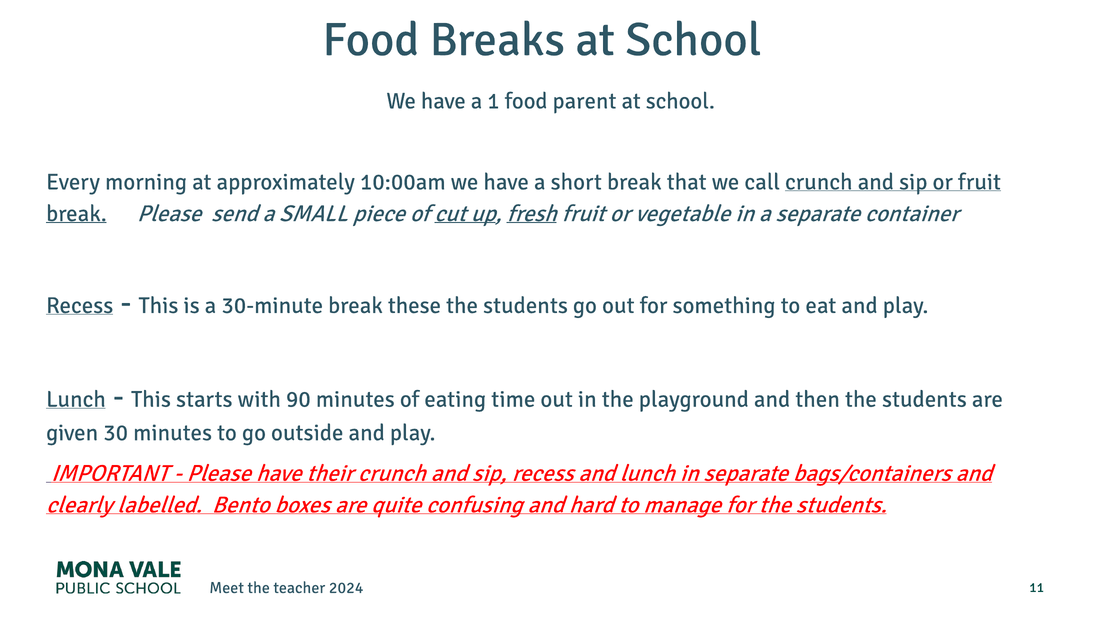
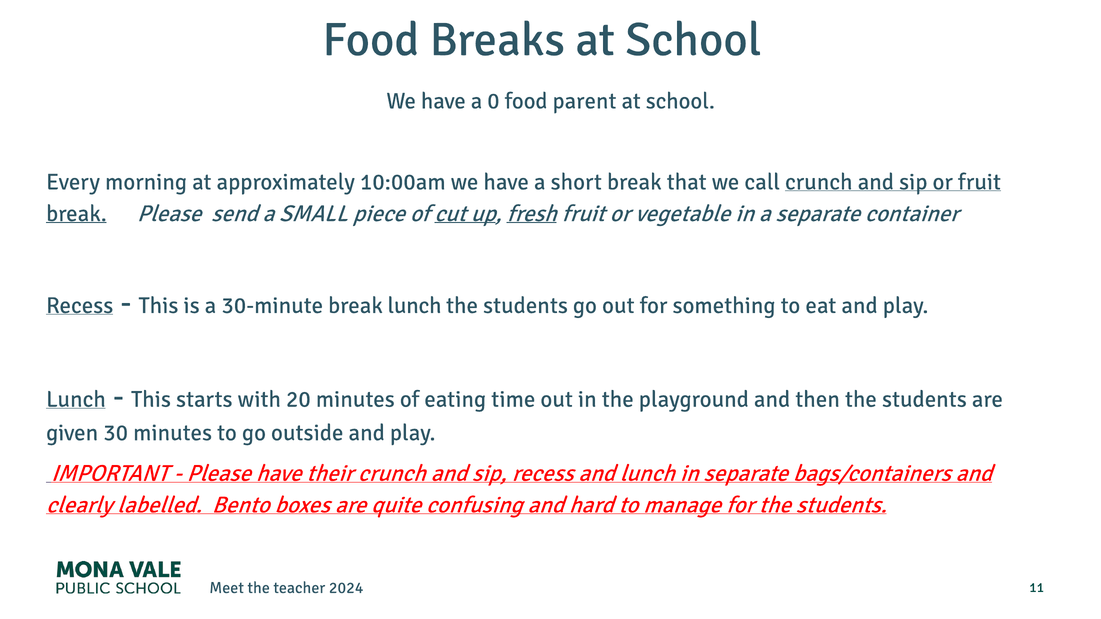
1: 1 -> 0
break these: these -> lunch
90: 90 -> 20
